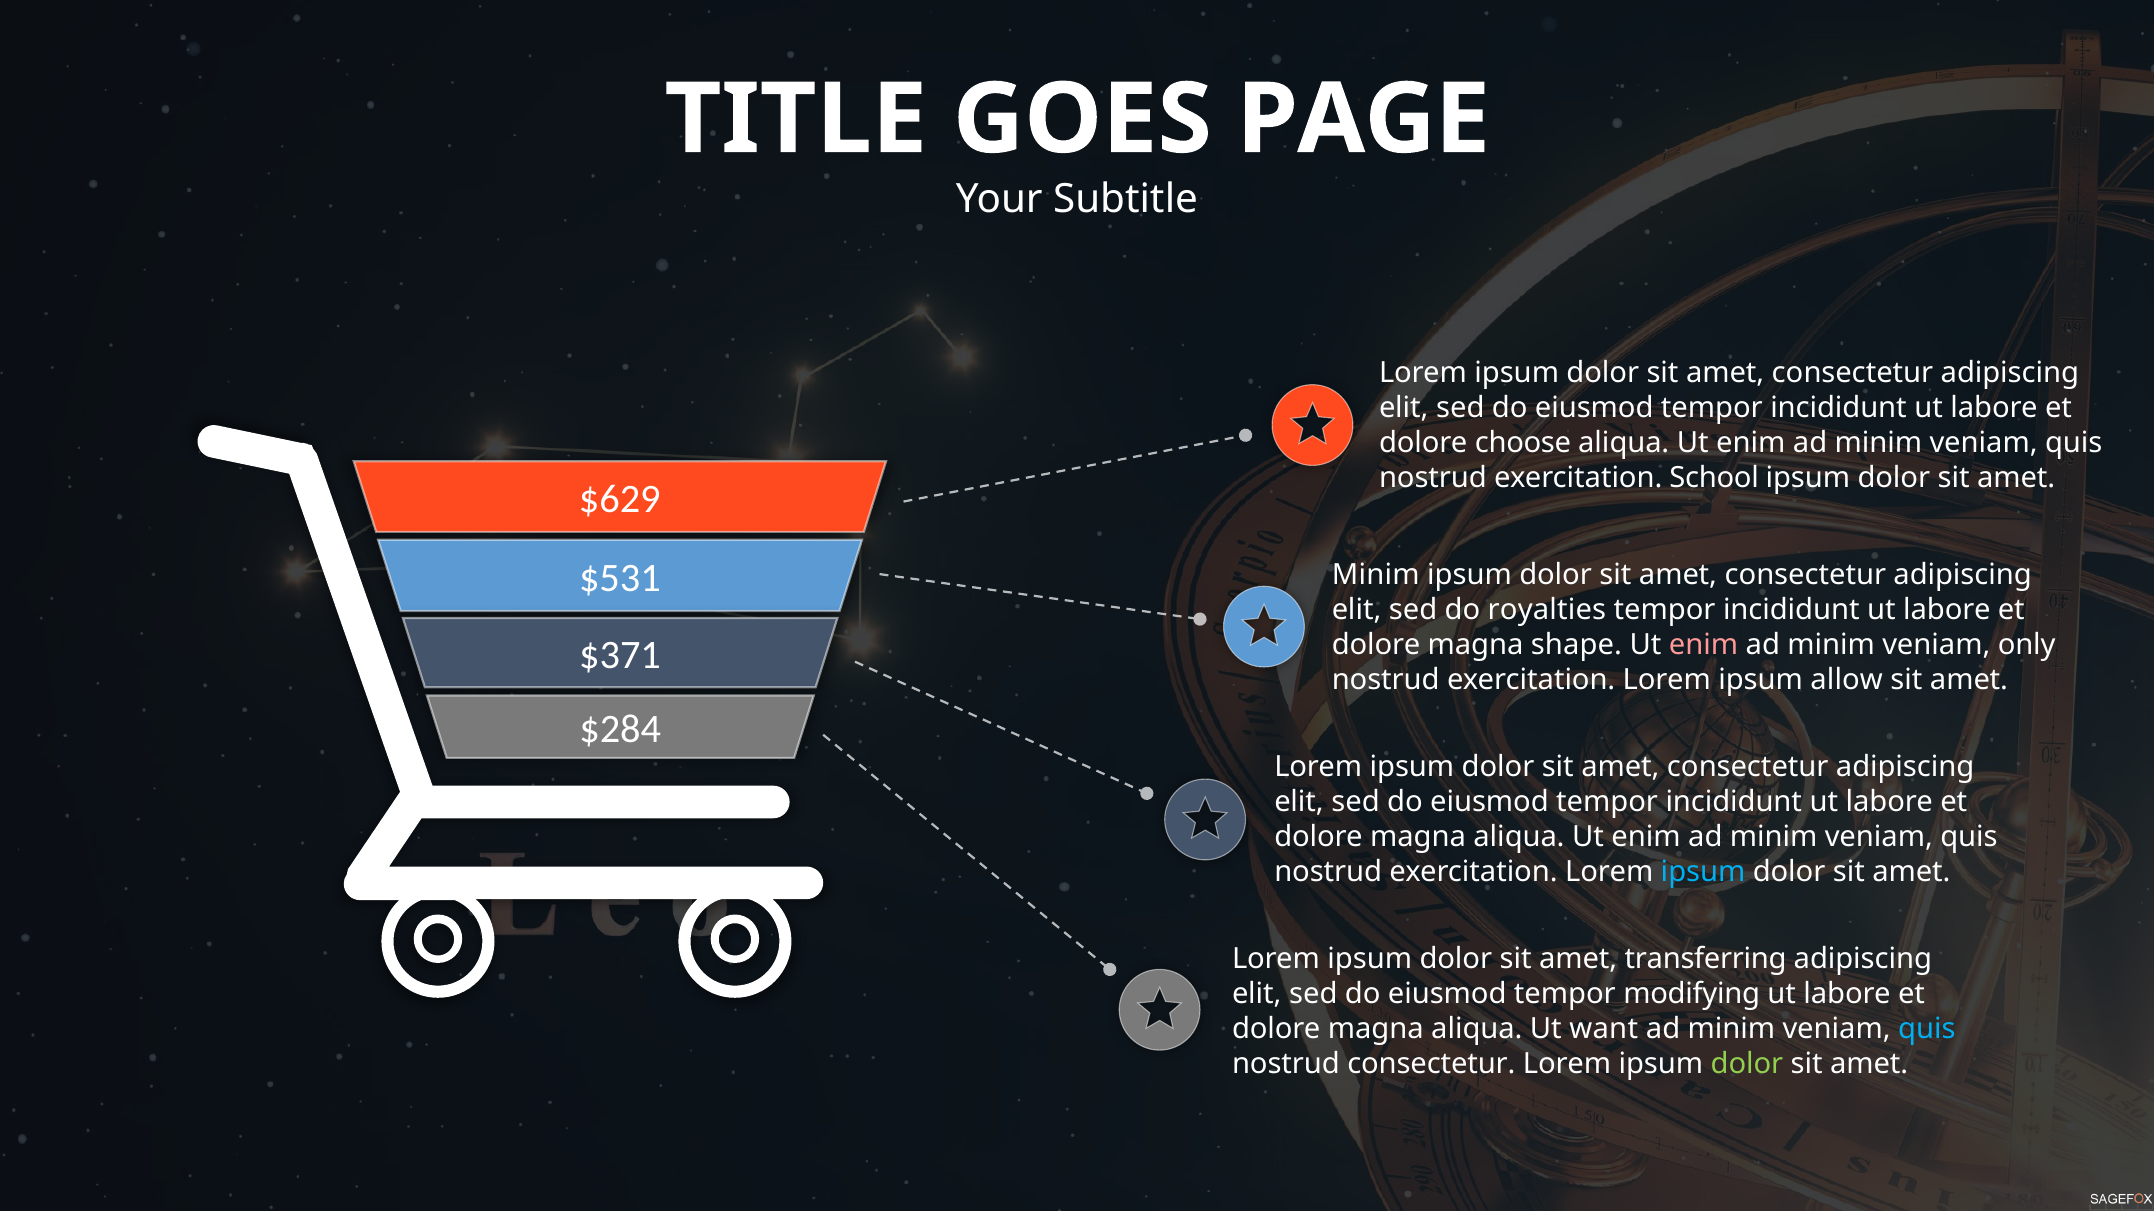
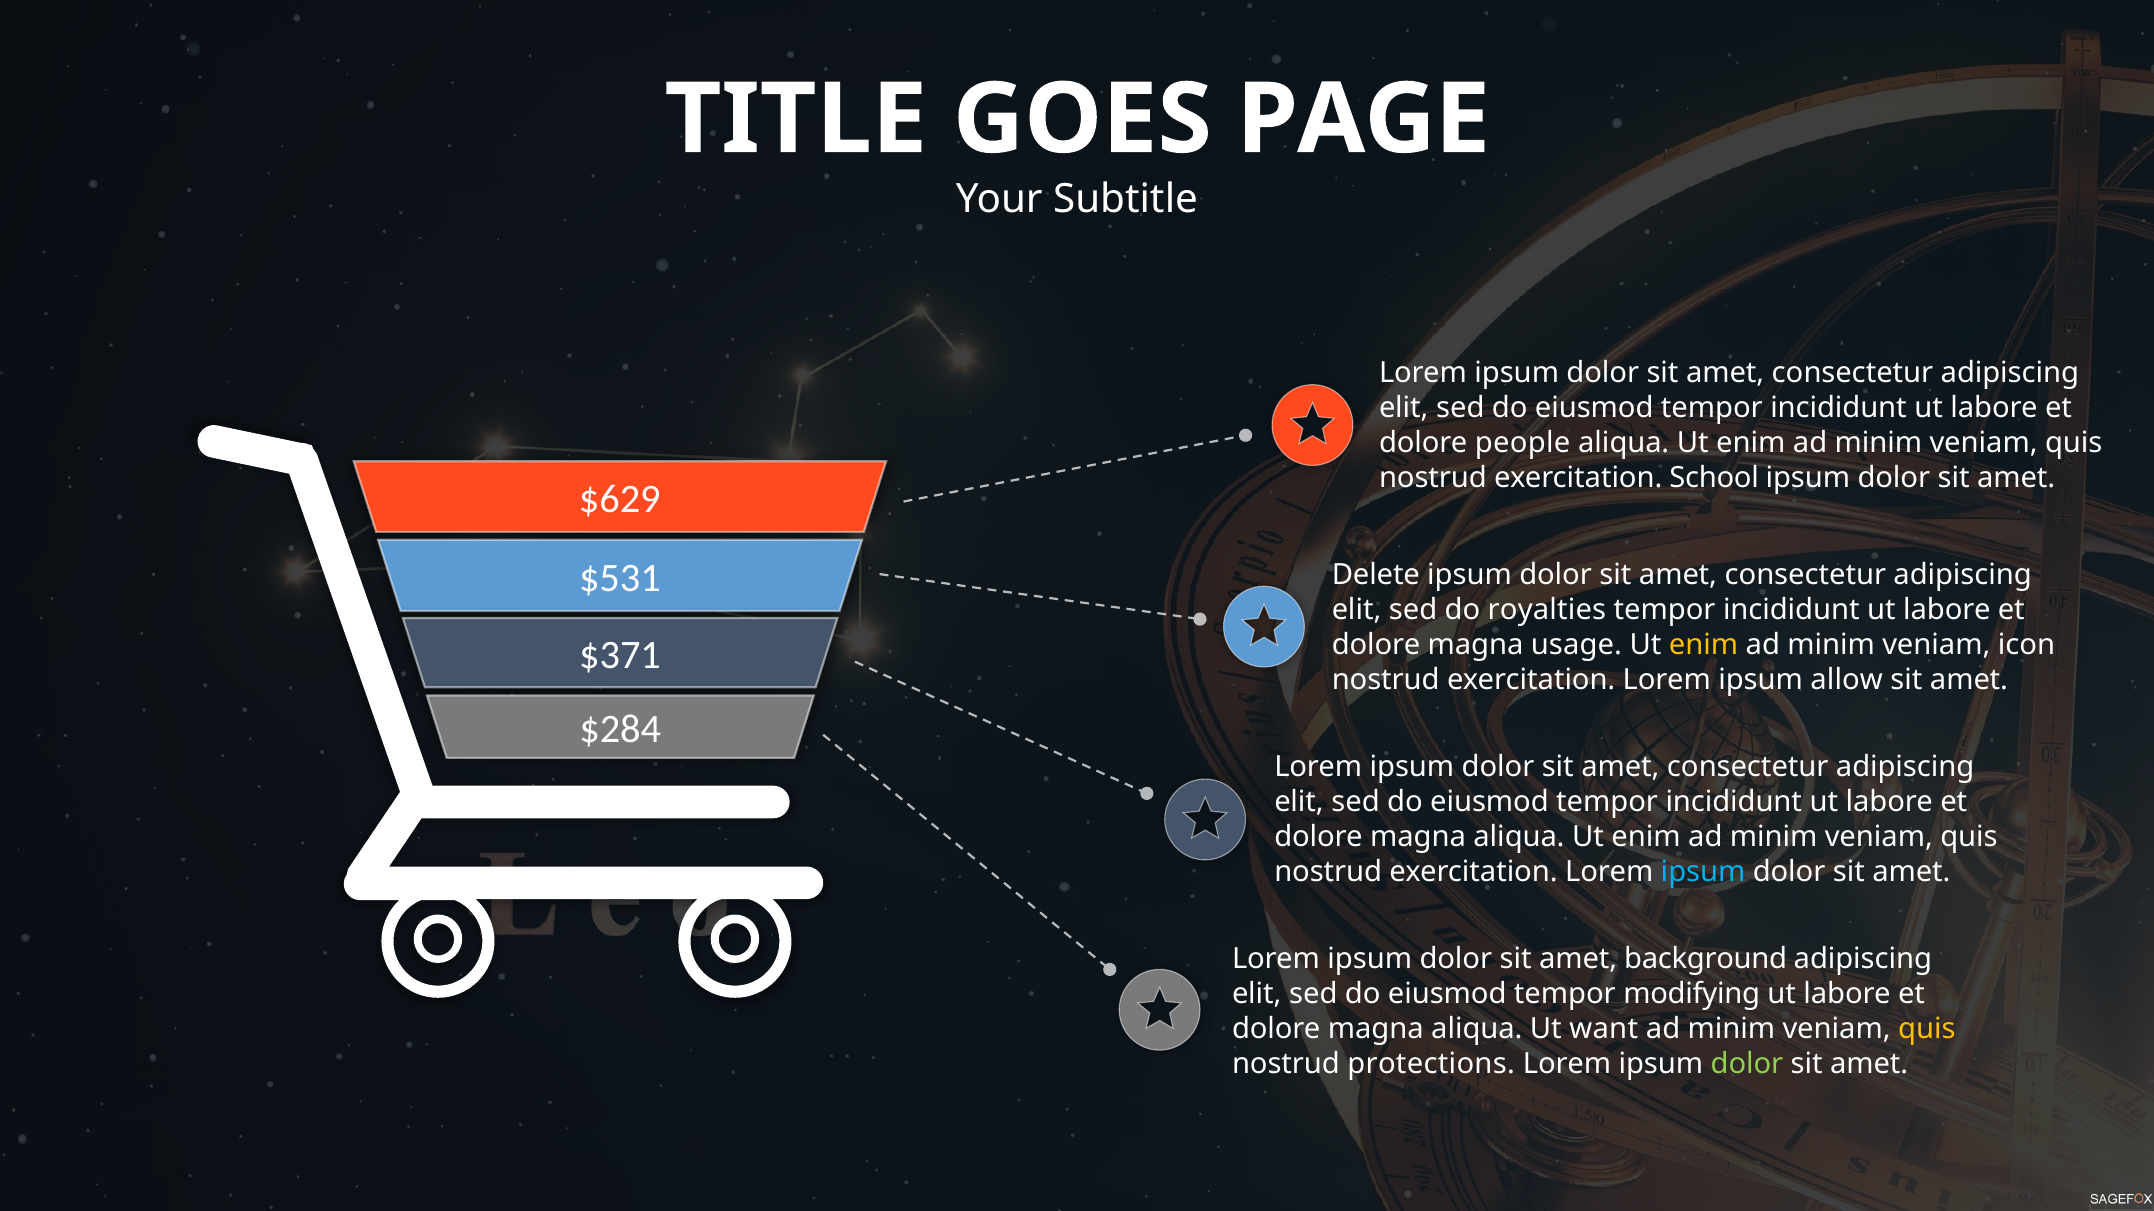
choose: choose -> people
Minim at (1376, 576): Minim -> Delete
shape: shape -> usage
enim at (1704, 646) colour: pink -> yellow
only: only -> icon
transferring: transferring -> background
quis at (1927, 1029) colour: light blue -> yellow
nostrud consectetur: consectetur -> protections
